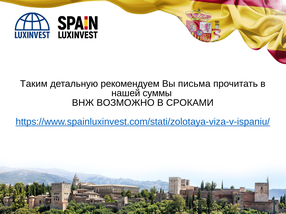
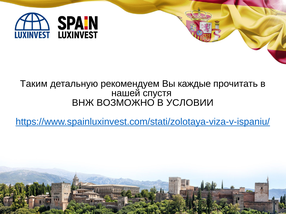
письма: письма -> каждые
суммы: суммы -> спустя
СРОКАМИ: СРОКАМИ -> УСЛОВИИ
